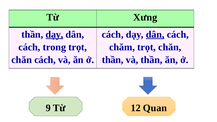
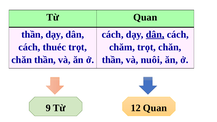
Từ Xưng: Xưng -> Quan
dạy at (54, 34) underline: present -> none
trong: trong -> thuéc
cách at (45, 60): cách -> thần
và thần: thần -> nuôi
